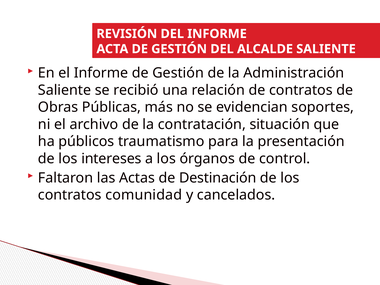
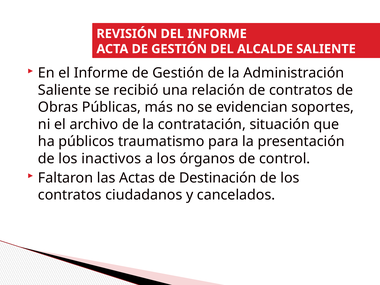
intereses: intereses -> inactivos
comunidad: comunidad -> ciudadanos
